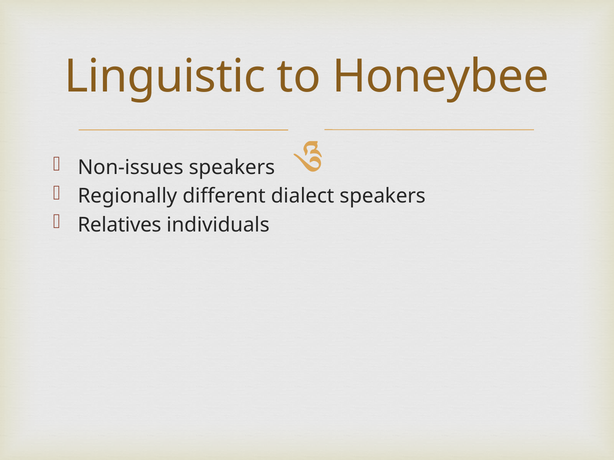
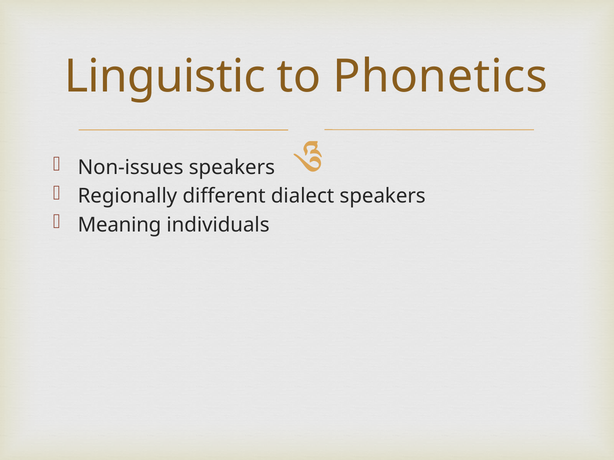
Honeybee: Honeybee -> Phonetics
Relatives: Relatives -> Meaning
